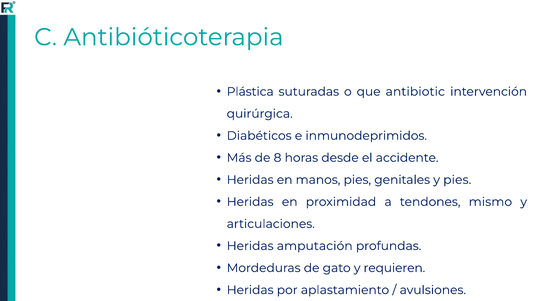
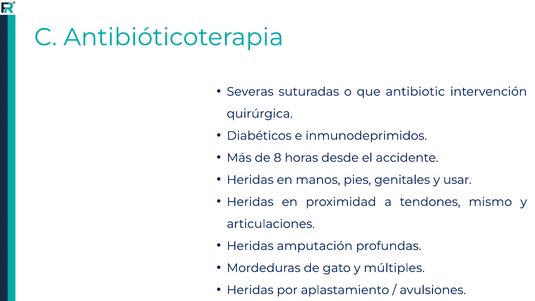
Plástica: Plástica -> Severas
y pies: pies -> usar
requieren: requieren -> múltiples
